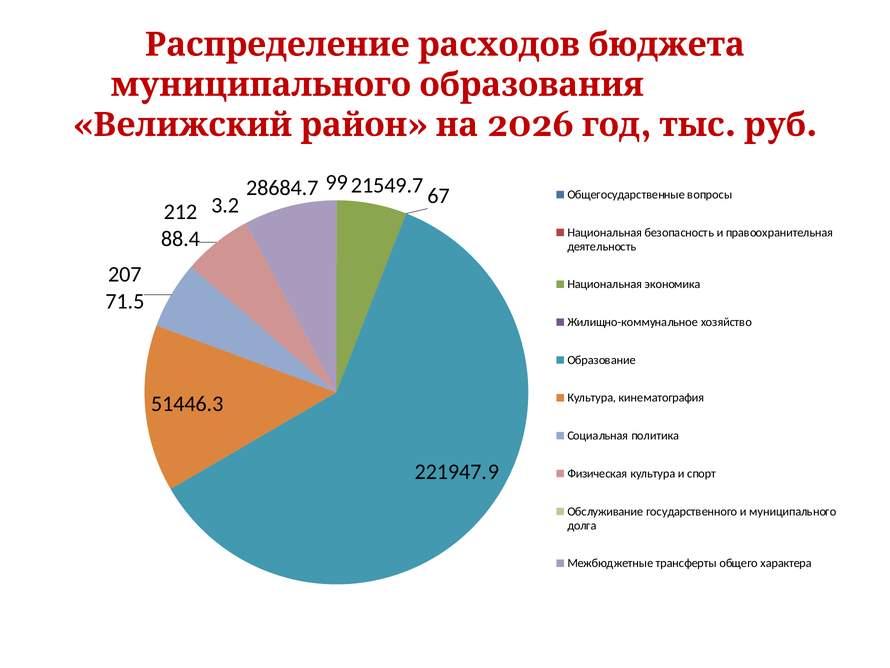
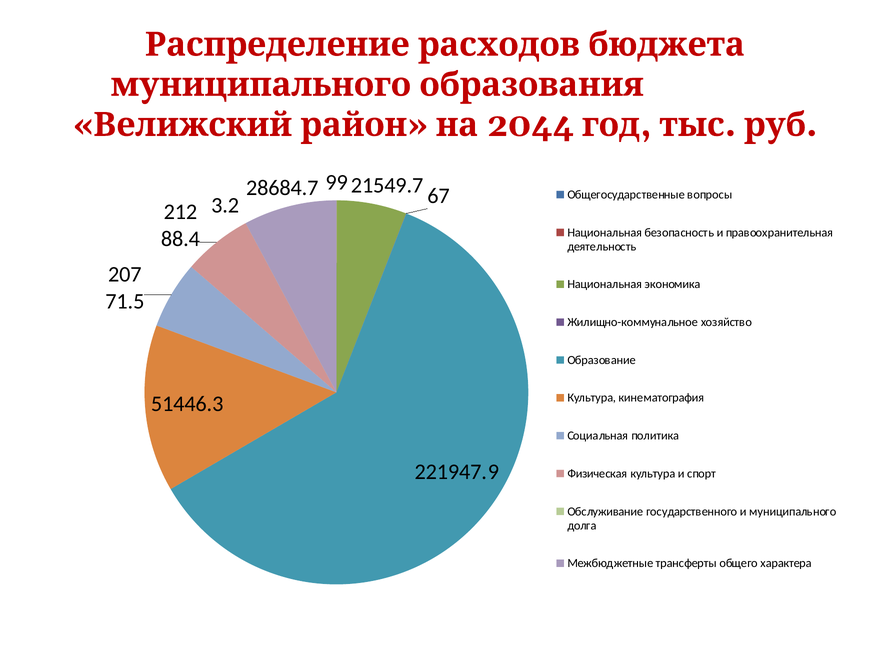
2026: 2026 -> 2044
